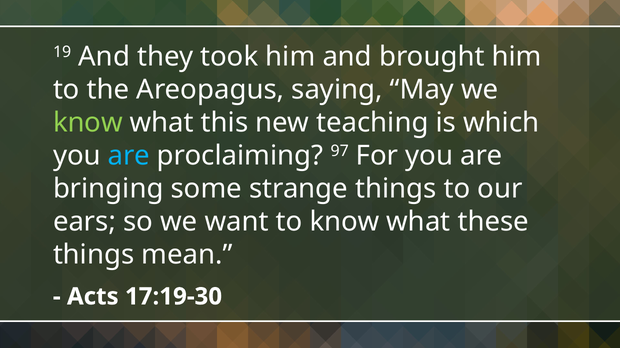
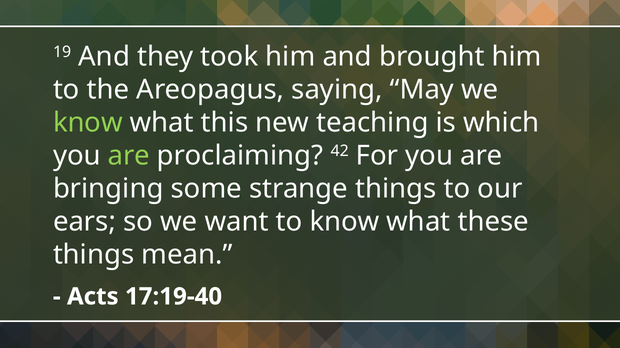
are at (129, 156) colour: light blue -> light green
97: 97 -> 42
17:19-30: 17:19-30 -> 17:19-40
